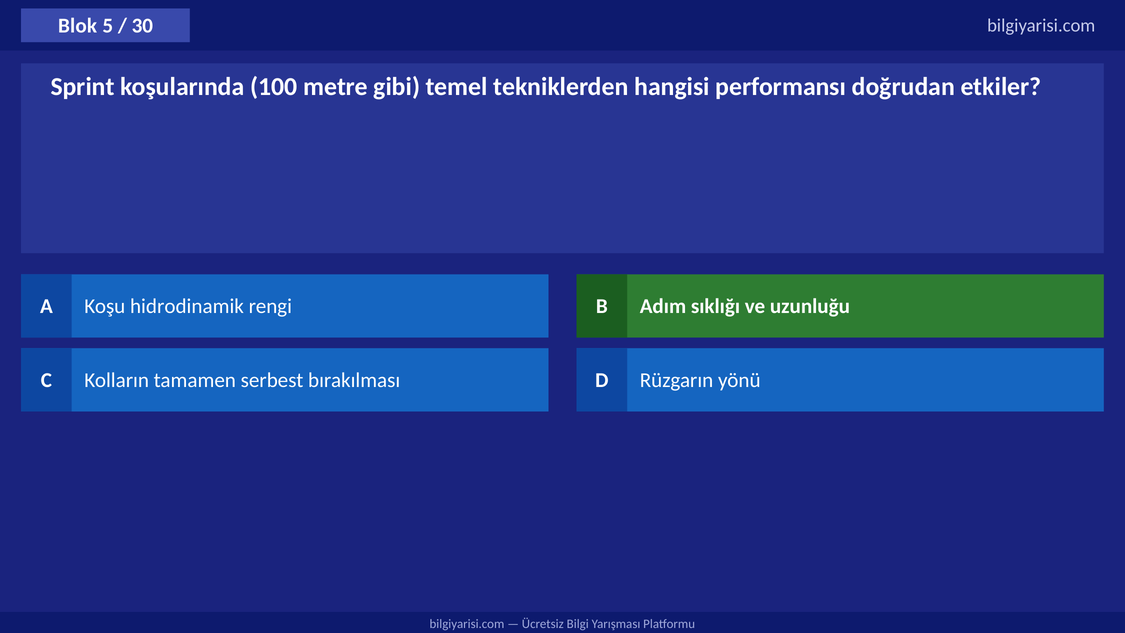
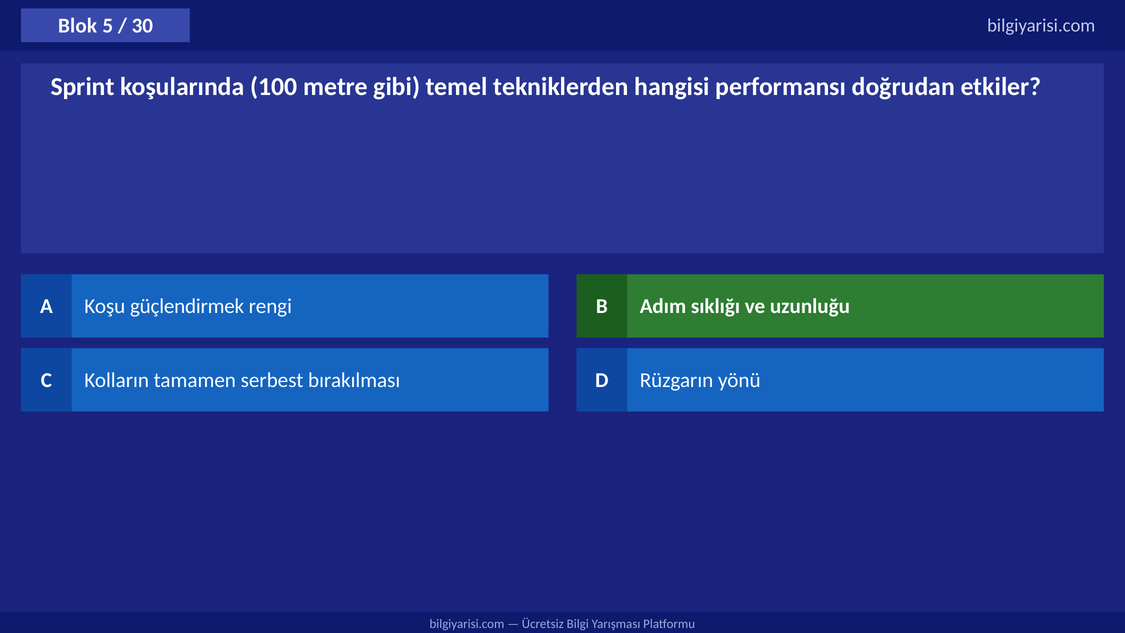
hidrodinamik: hidrodinamik -> güçlendirmek
